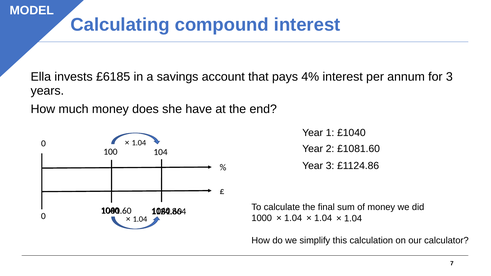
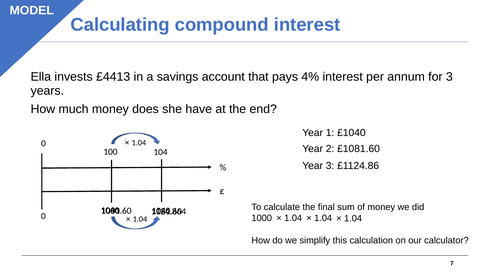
£6185: £6185 -> £4413
